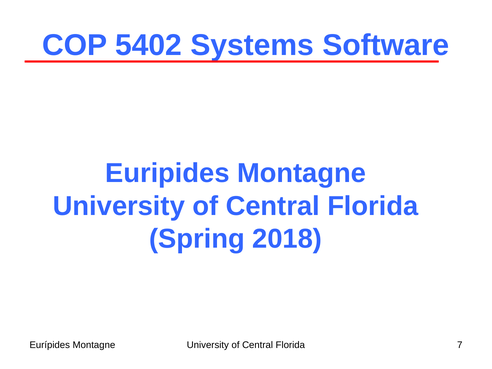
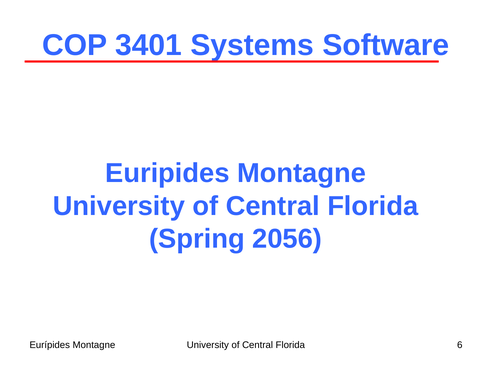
5402: 5402 -> 3401
2018: 2018 -> 2056
7: 7 -> 6
